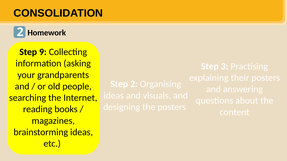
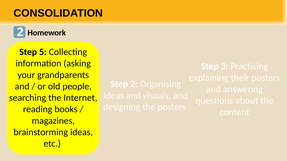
9: 9 -> 5
